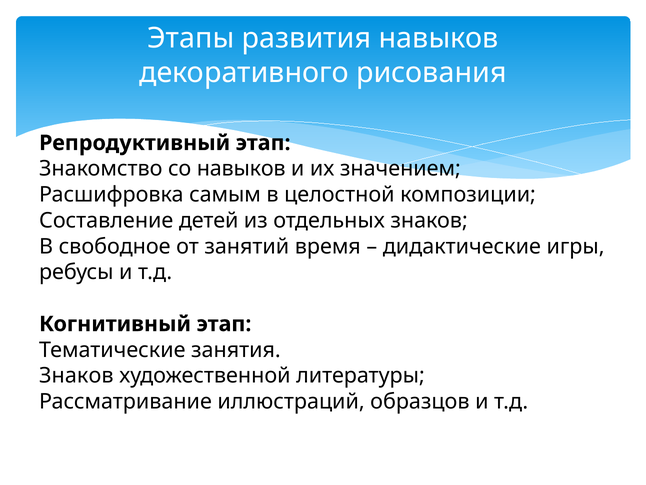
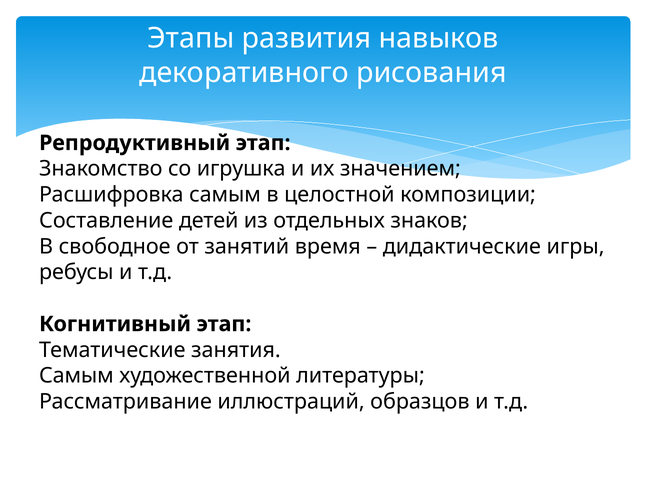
со навыков: навыков -> игрушка
Знаков at (76, 375): Знаков -> Самым
